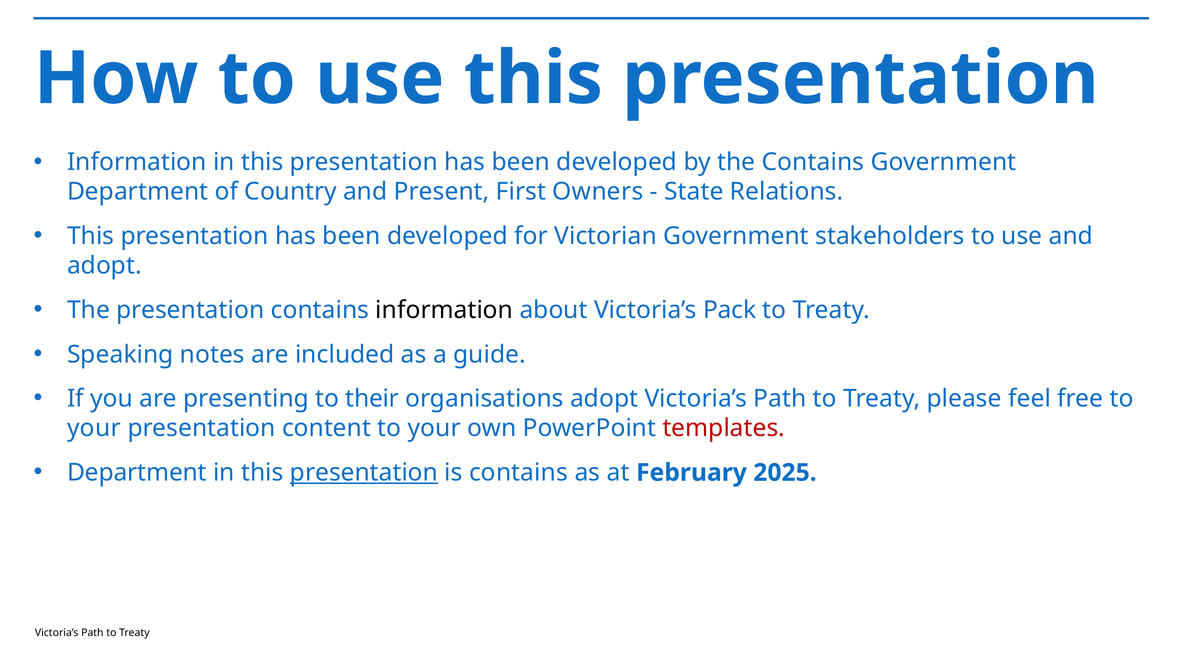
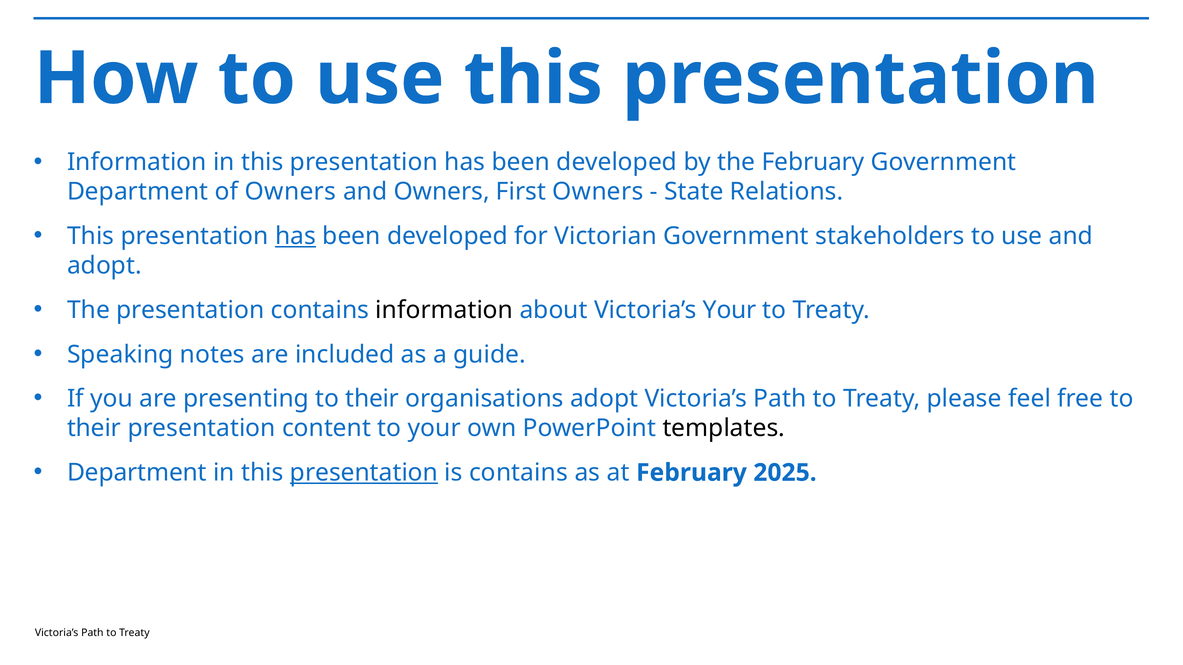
the Contains: Contains -> February
of Country: Country -> Owners
and Present: Present -> Owners
has at (296, 236) underline: none -> present
Victoria’s Pack: Pack -> Your
your at (94, 429): your -> their
templates colour: red -> black
